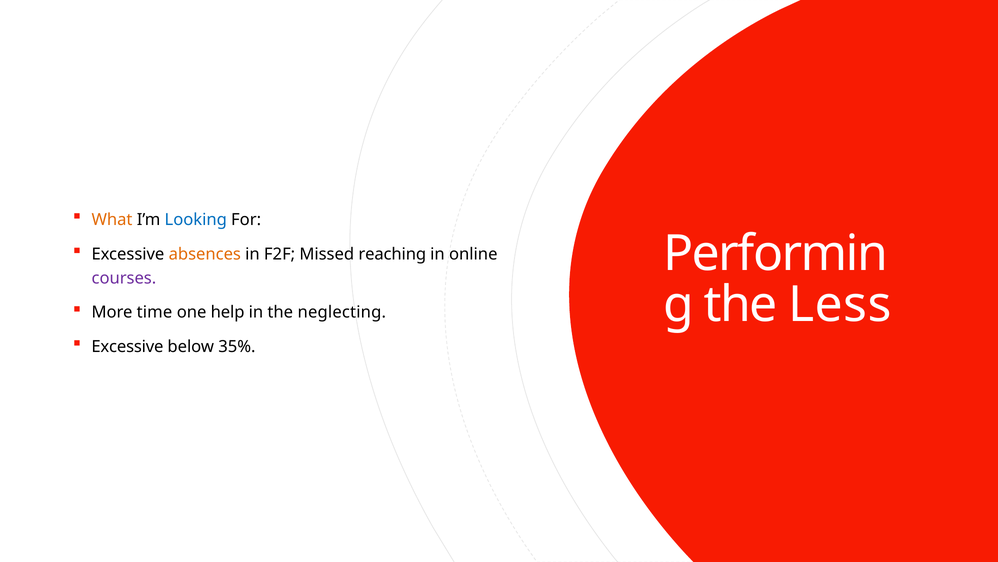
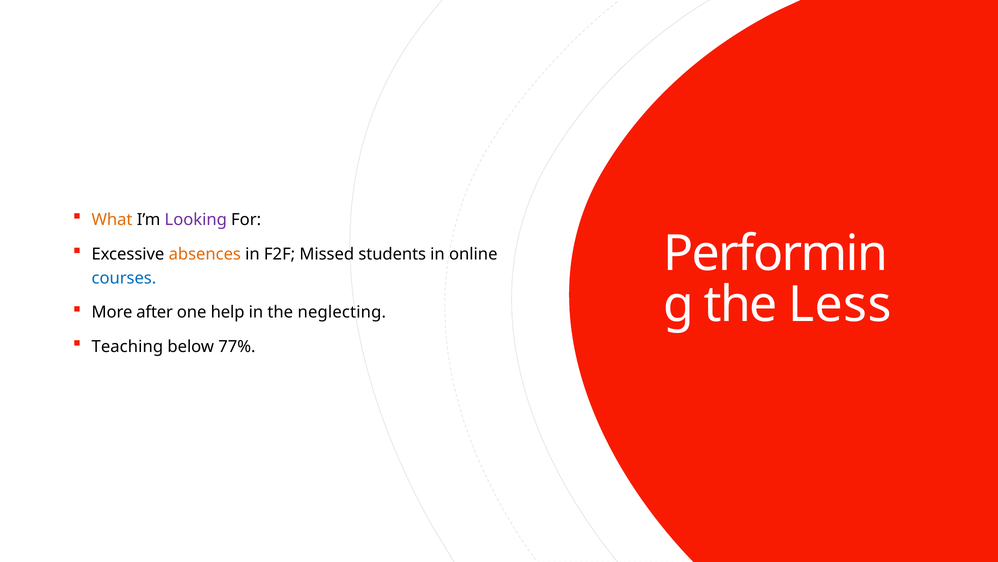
Looking colour: blue -> purple
reaching: reaching -> students
courses colour: purple -> blue
time: time -> after
Excessive at (127, 346): Excessive -> Teaching
35%: 35% -> 77%
